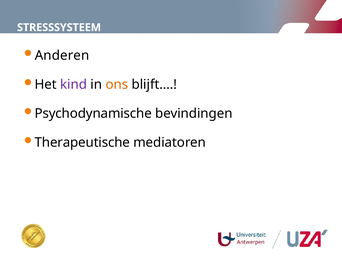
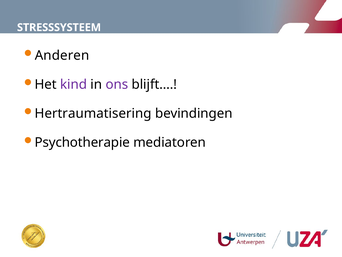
ons colour: orange -> purple
Psychodynamische: Psychodynamische -> Hertraumatisering
Therapeutische: Therapeutische -> Psychotherapie
